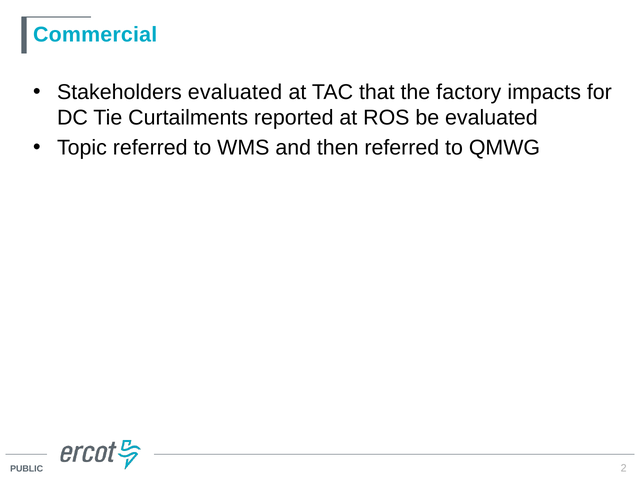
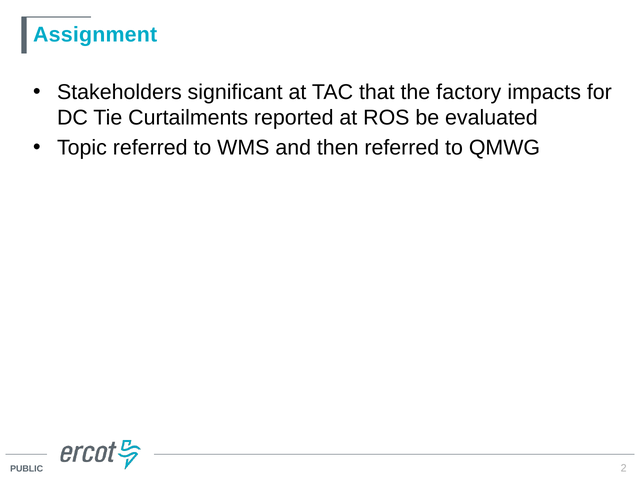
Commercial: Commercial -> Assignment
Stakeholders evaluated: evaluated -> significant
